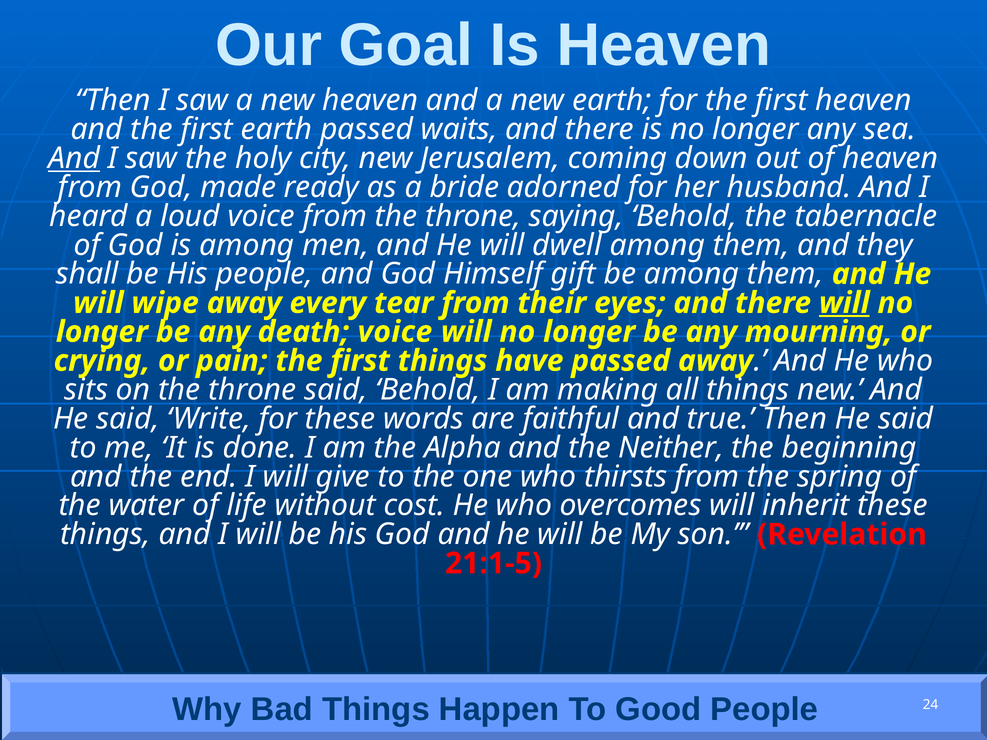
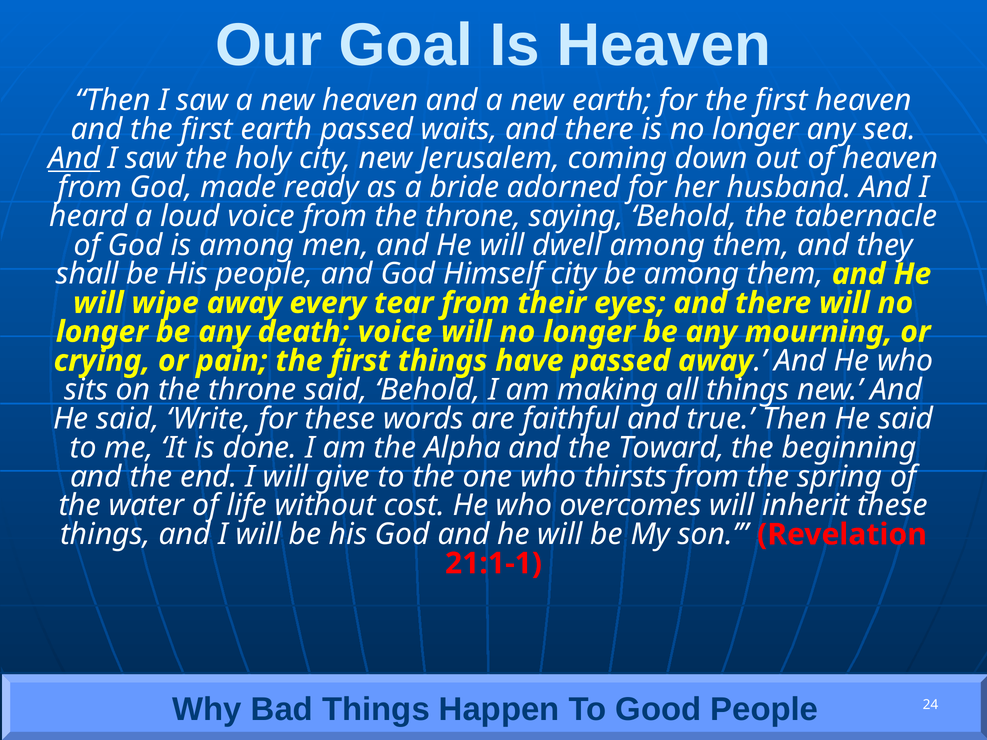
Himself gift: gift -> city
will at (844, 303) underline: present -> none
Neither: Neither -> Toward
21:1-5: 21:1-5 -> 21:1-1
